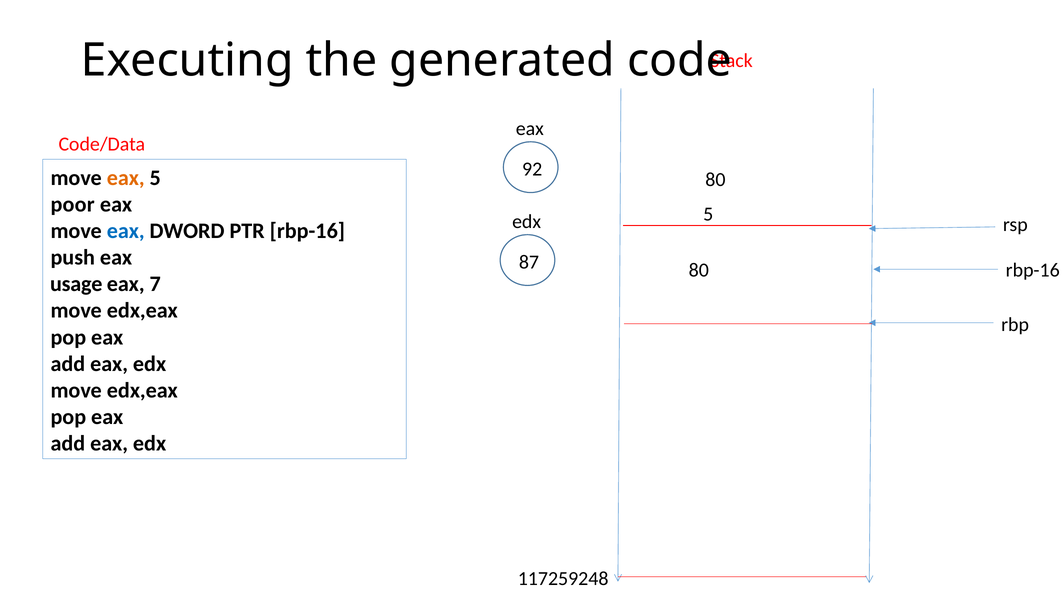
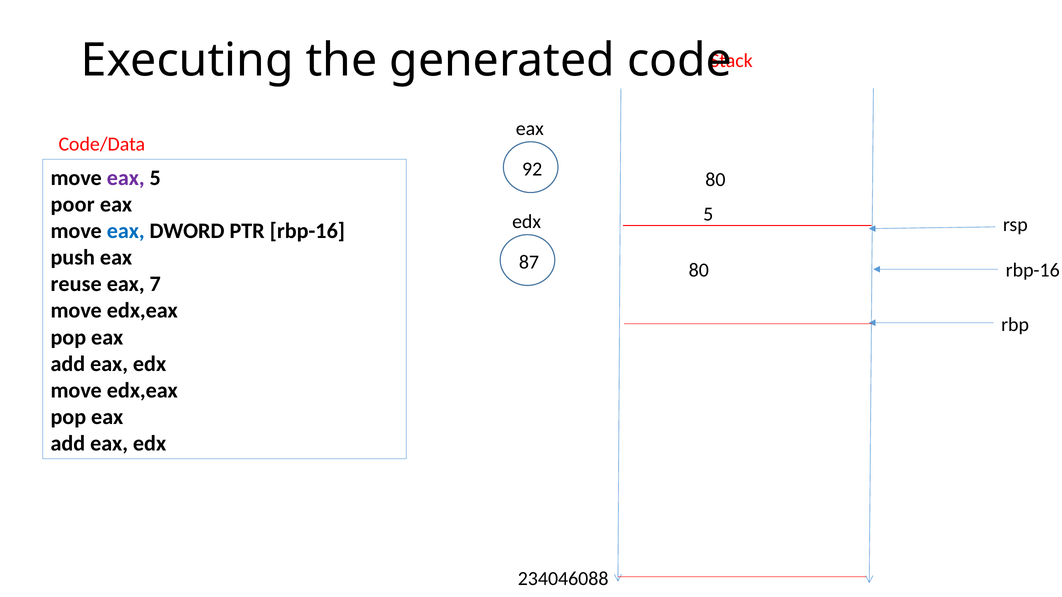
eax at (126, 178) colour: orange -> purple
usage: usage -> reuse
117259248: 117259248 -> 234046088
